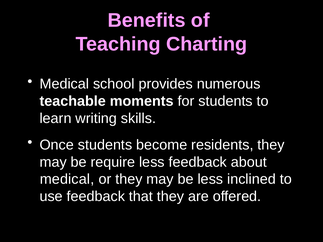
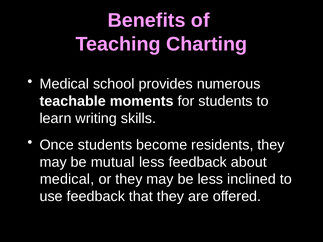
require: require -> mutual
